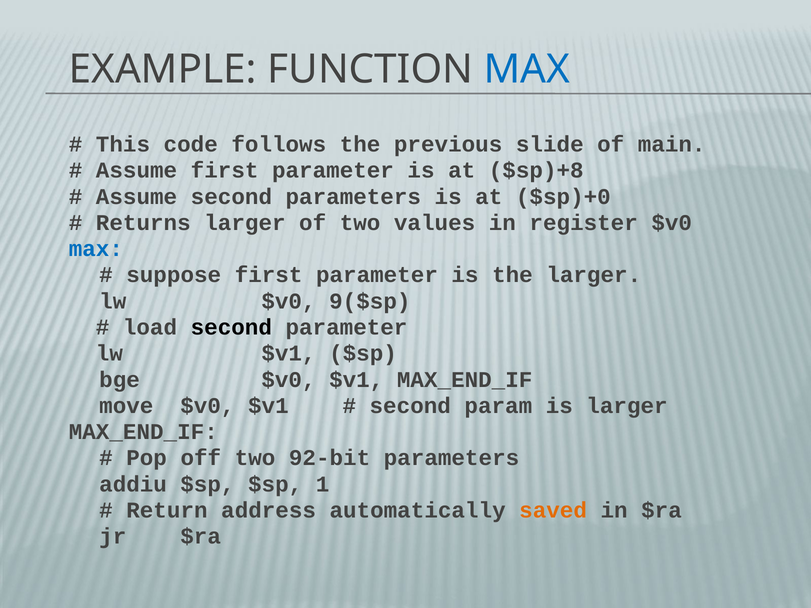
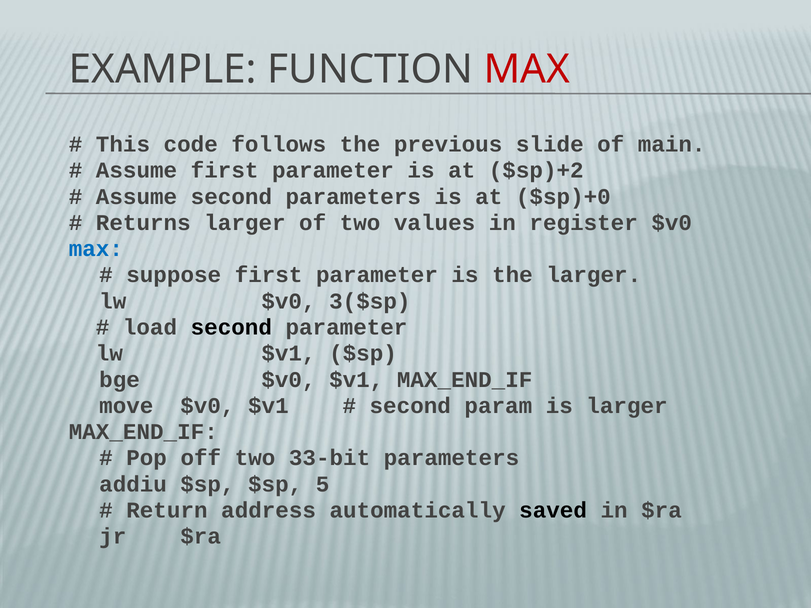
MAX at (527, 70) colour: blue -> red
$sp)+8: $sp)+8 -> $sp)+2
9($sp: 9($sp -> 3($sp
92-bit: 92-bit -> 33-bit
1: 1 -> 5
saved colour: orange -> black
